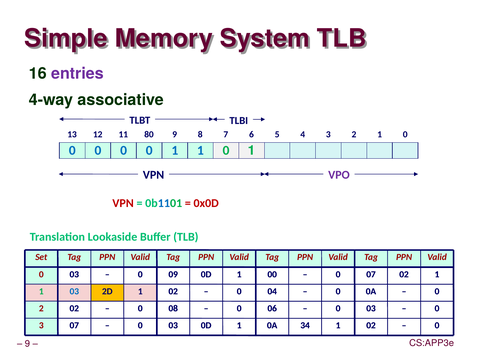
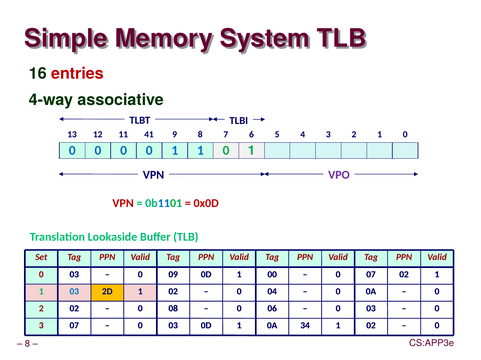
entries colour: purple -> red
80: 80 -> 41
9 at (27, 344): 9 -> 8
